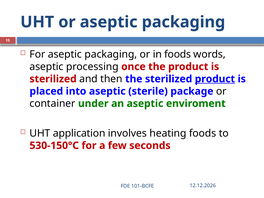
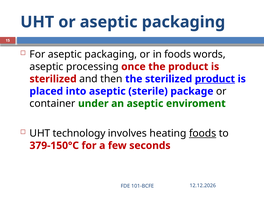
application: application -> technology
foods at (203, 133) underline: none -> present
530-150°C: 530-150°C -> 379-150°C
